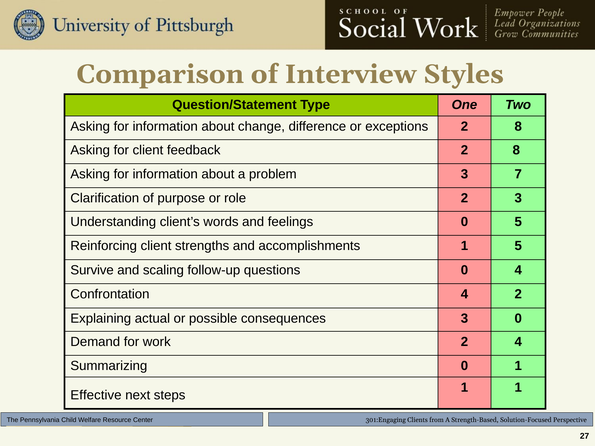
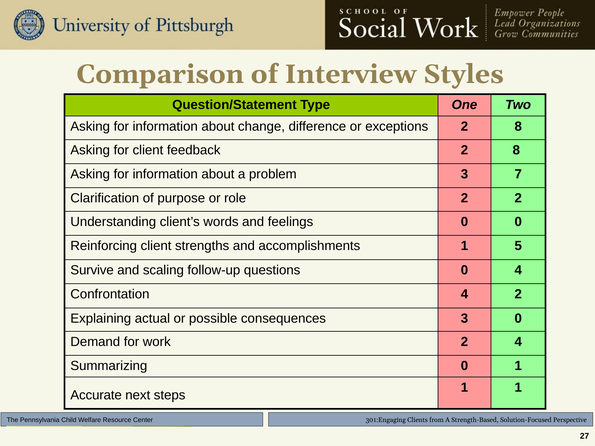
2 3: 3 -> 2
0 5: 5 -> 0
Effective: Effective -> Accurate
